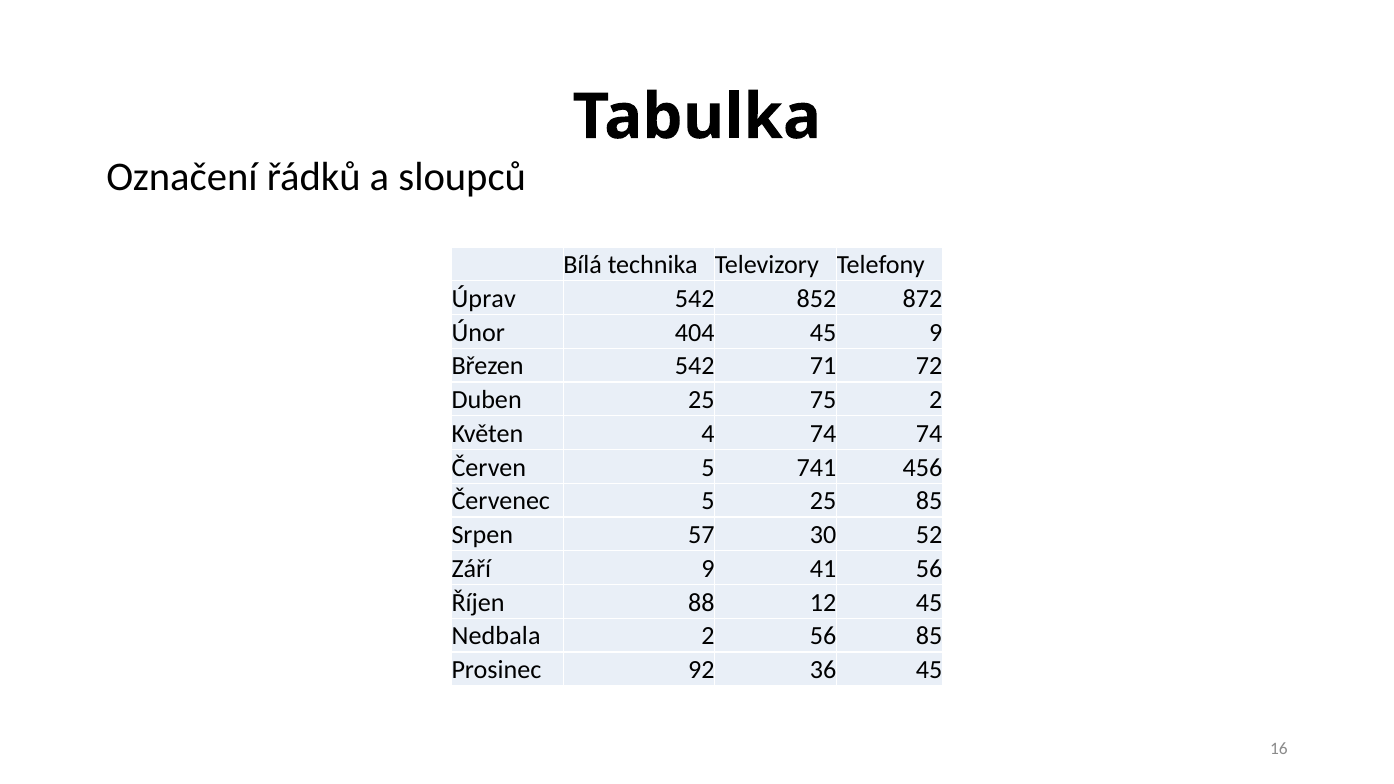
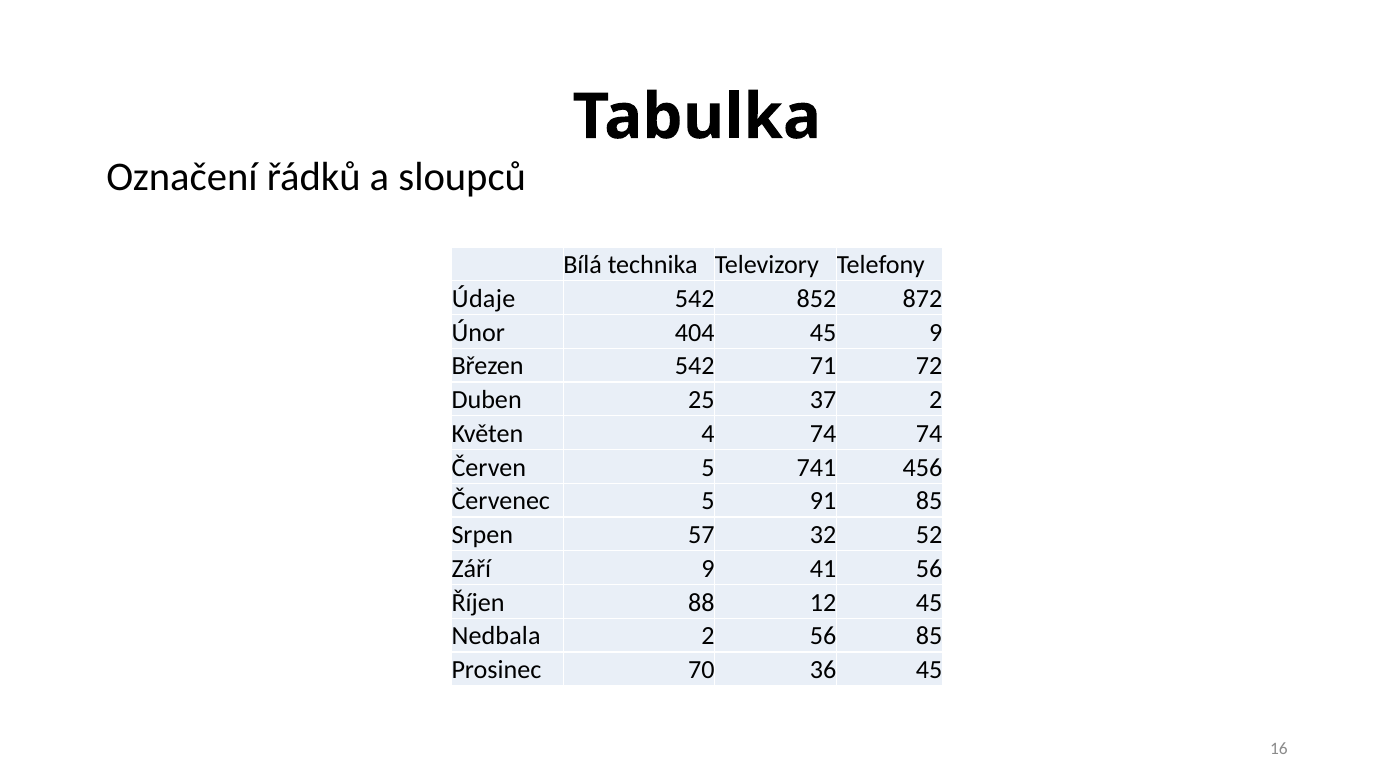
Úprav: Úprav -> Údaje
75: 75 -> 37
5 25: 25 -> 91
30: 30 -> 32
92: 92 -> 70
